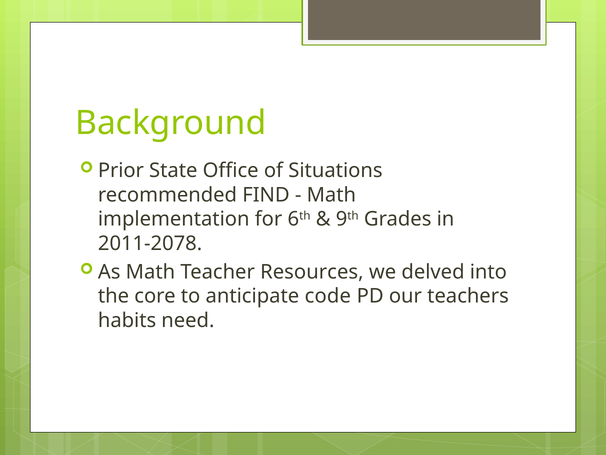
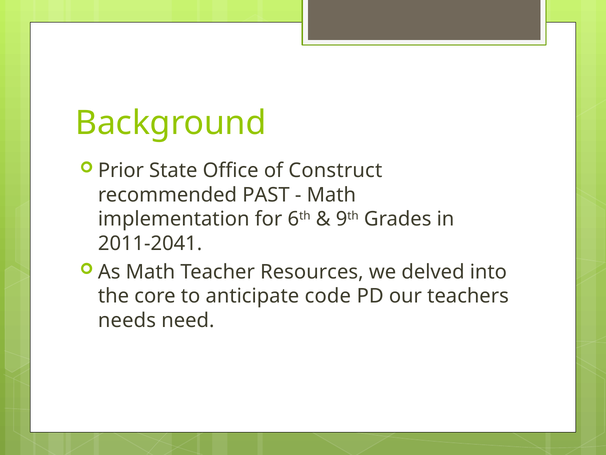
Situations: Situations -> Construct
FIND: FIND -> PAST
2011-2078: 2011-2078 -> 2011-2041
habits: habits -> needs
